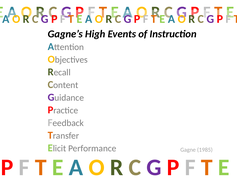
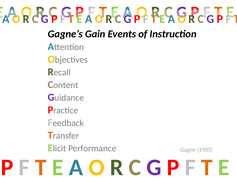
High: High -> Gain
